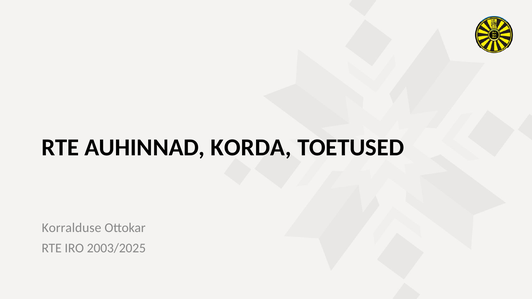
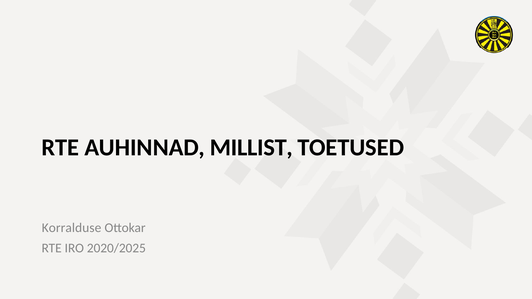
KORDA: KORDA -> MILLIST
2003/2025: 2003/2025 -> 2020/2025
